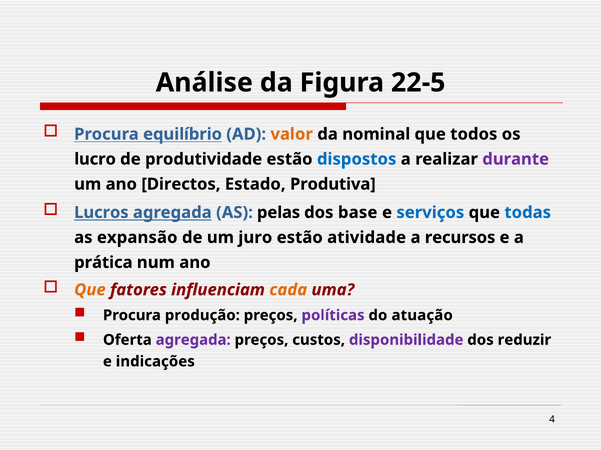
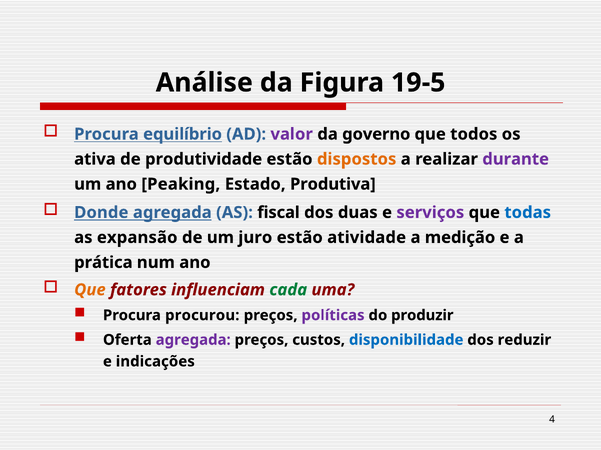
22-5: 22-5 -> 19-5
valor colour: orange -> purple
nominal: nominal -> governo
lucro: lucro -> ativa
dispostos colour: blue -> orange
Directos: Directos -> Peaking
Lucros: Lucros -> Donde
pelas: pelas -> fiscal
base: base -> duas
serviços colour: blue -> purple
recursos: recursos -> medição
cada colour: orange -> green
produção: produção -> procurou
atuação: atuação -> produzir
disponibilidade colour: purple -> blue
